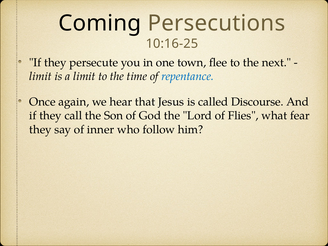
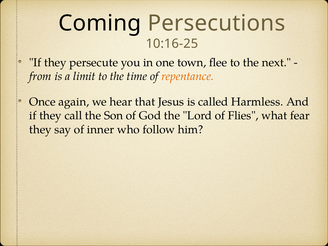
limit at (40, 76): limit -> from
repentance colour: blue -> orange
Discourse: Discourse -> Harmless
